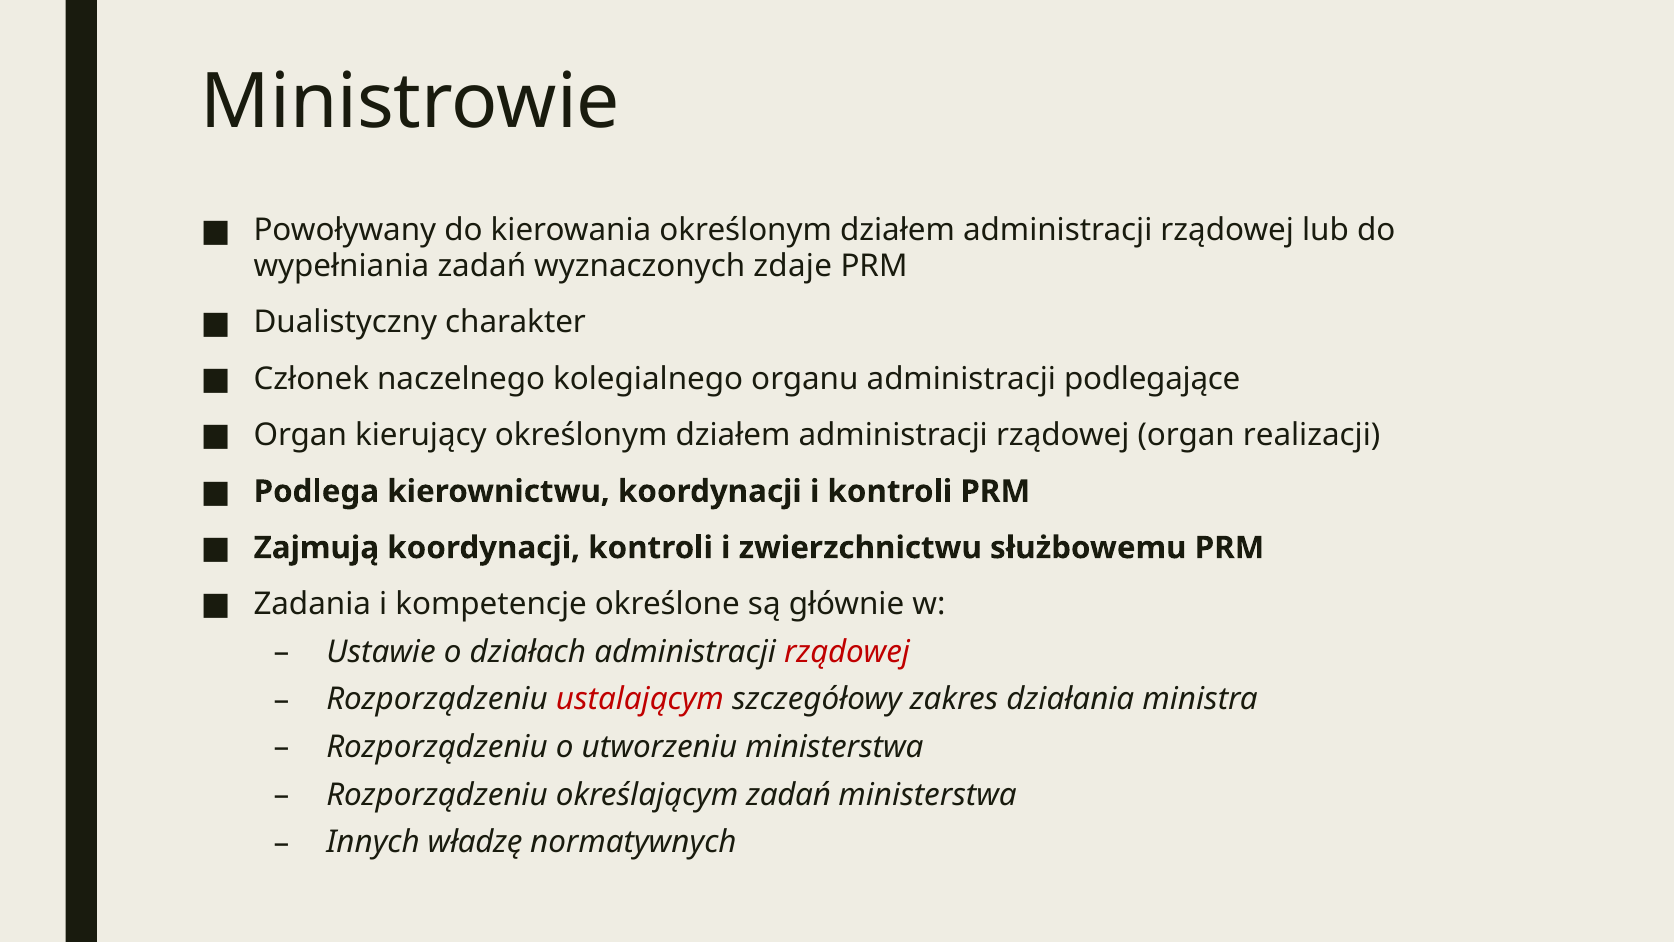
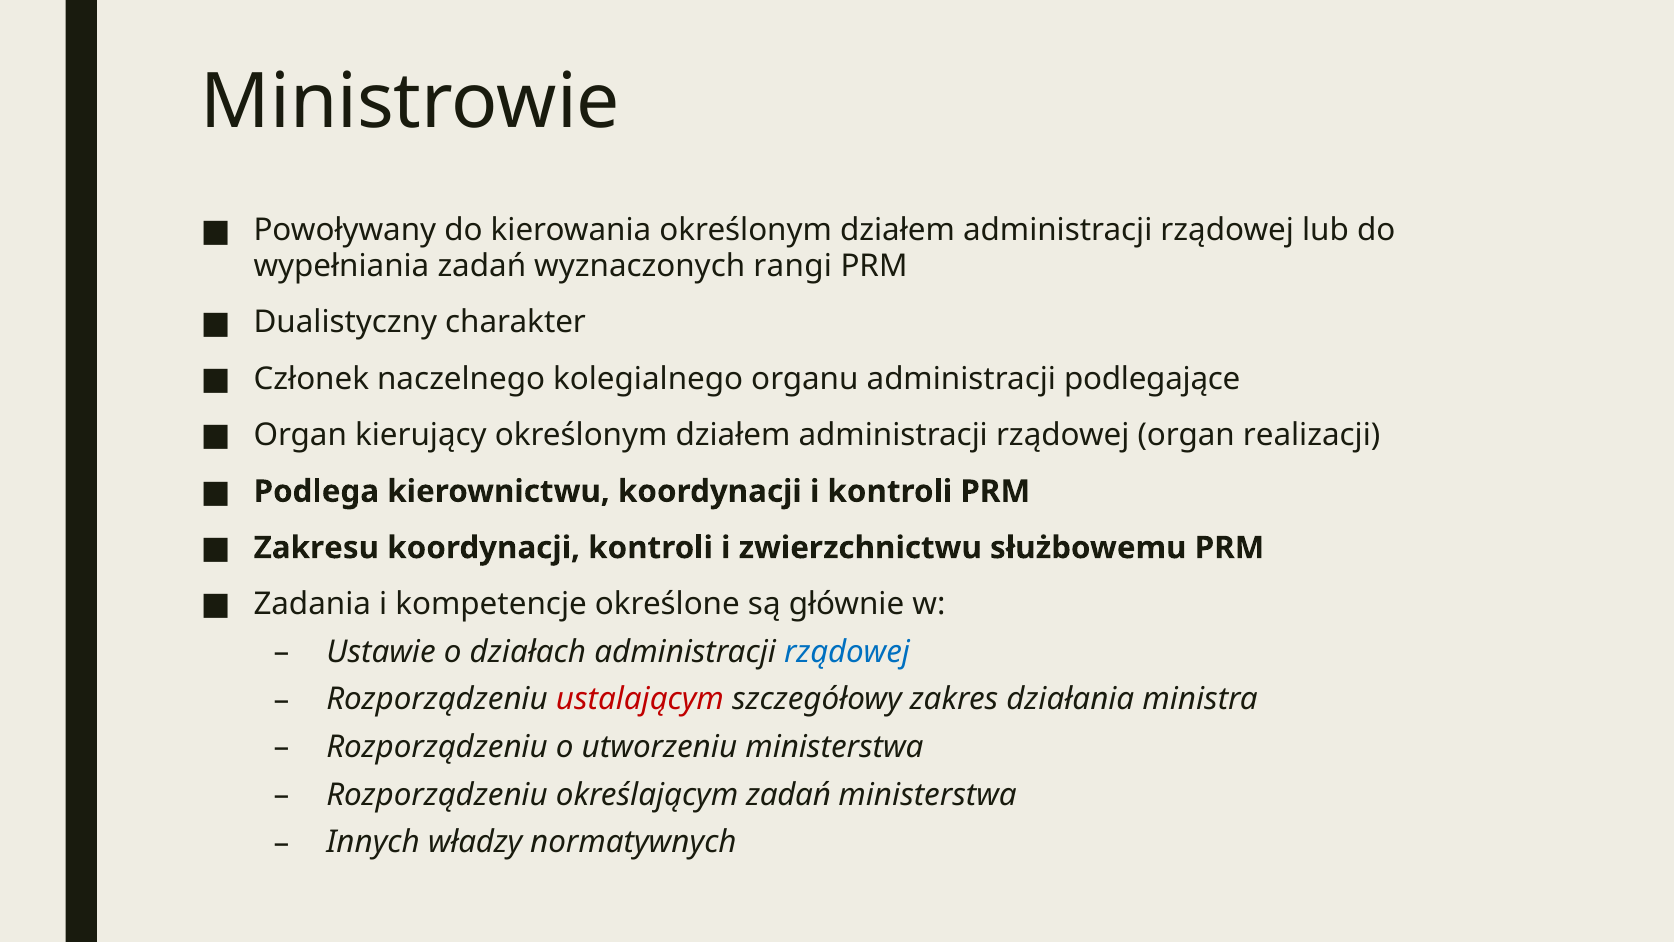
zdaje: zdaje -> rangi
Zajmują: Zajmują -> Zakresu
rządowej at (847, 652) colour: red -> blue
władzę: władzę -> władzy
